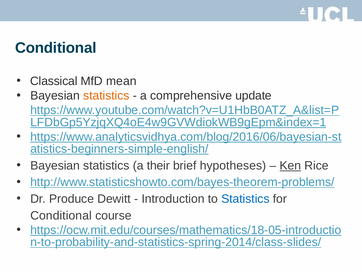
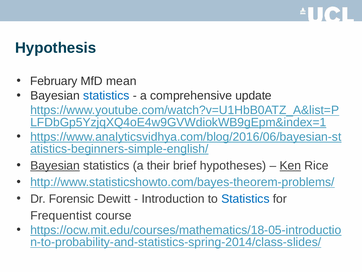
Conditional at (56, 48): Conditional -> Hypothesis
Classical: Classical -> February
statistics at (106, 96) colour: orange -> blue
Bayesian at (55, 165) underline: none -> present
Produce: Produce -> Forensic
Conditional at (61, 215): Conditional -> Frequentist
